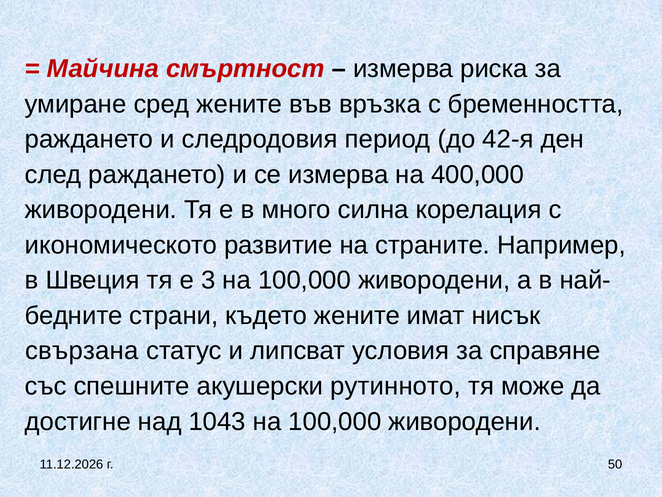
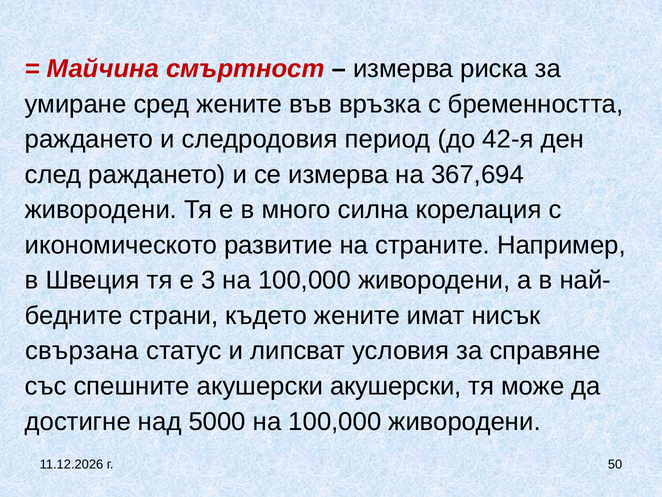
400,000: 400,000 -> 367,694
акушерски рутинното: рутинното -> акушерски
1043: 1043 -> 5000
